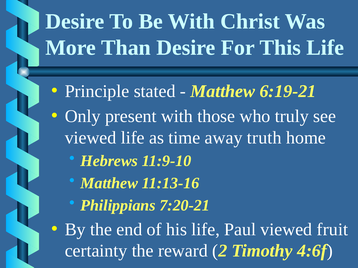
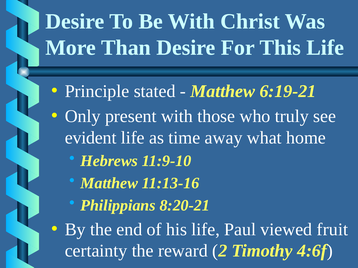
viewed at (91, 138): viewed -> evident
truth: truth -> what
7:20-21: 7:20-21 -> 8:20-21
